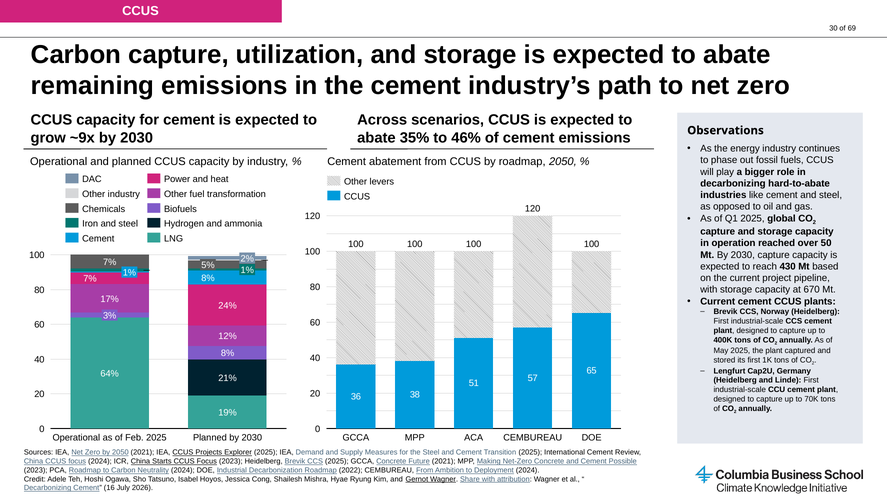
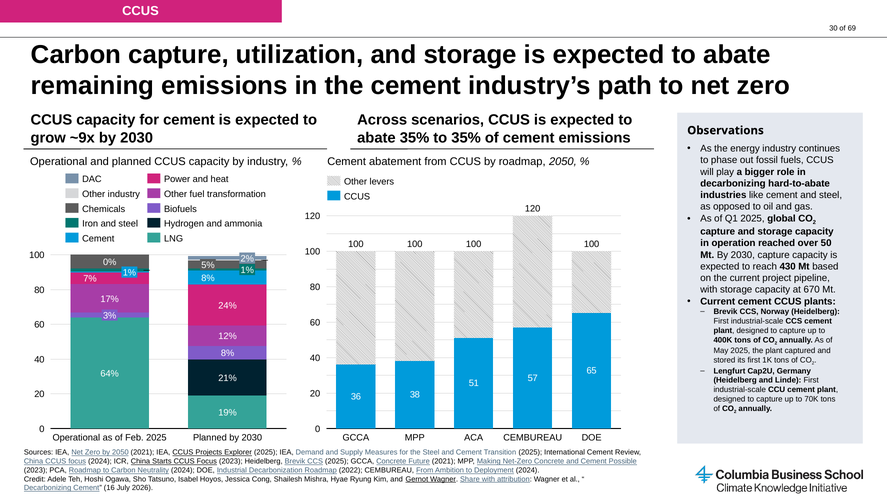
to 46%: 46% -> 35%
7% at (110, 262): 7% -> 0%
